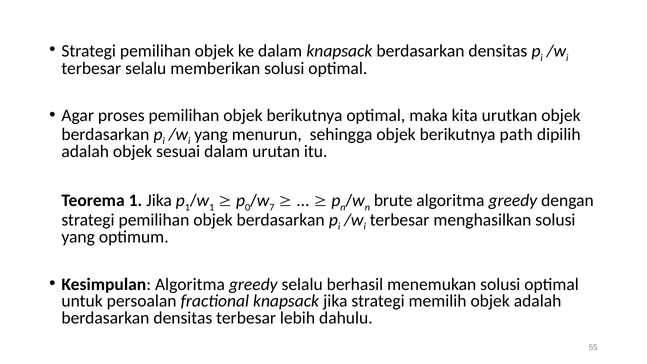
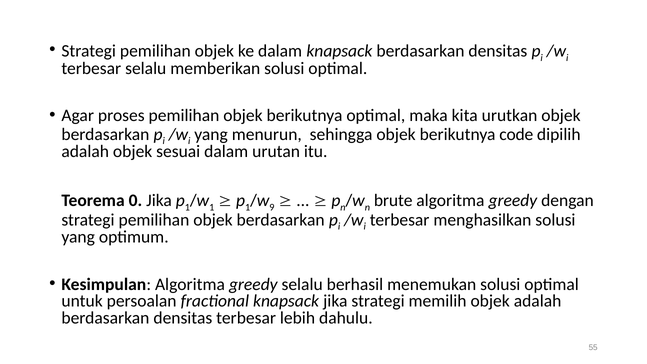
path: path -> code
Teorema 1: 1 -> 0
0 at (248, 207): 0 -> 1
7: 7 -> 9
